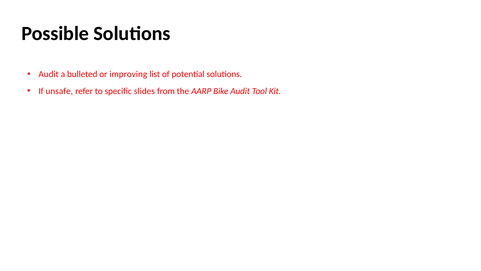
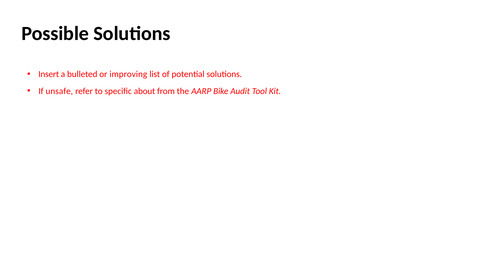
Audit at (49, 74): Audit -> Insert
slides: slides -> about
